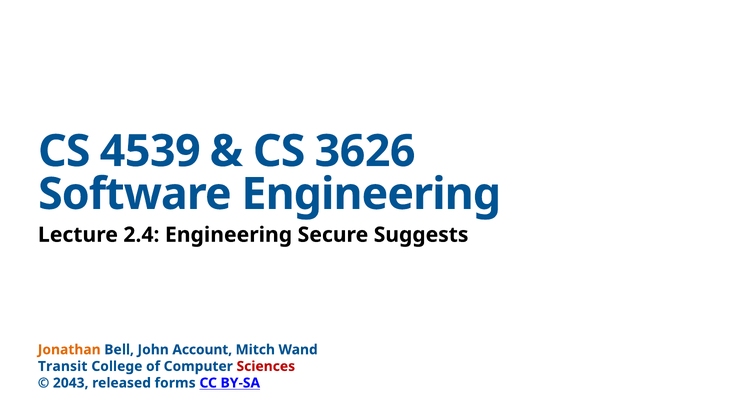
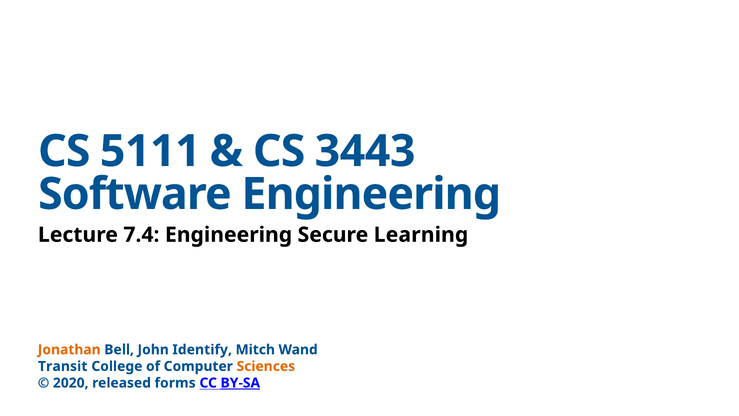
4539: 4539 -> 5111
3626: 3626 -> 3443
2.4: 2.4 -> 7.4
Suggests: Suggests -> Learning
Account: Account -> Identify
Sciences colour: red -> orange
2043: 2043 -> 2020
BY-SA underline: none -> present
